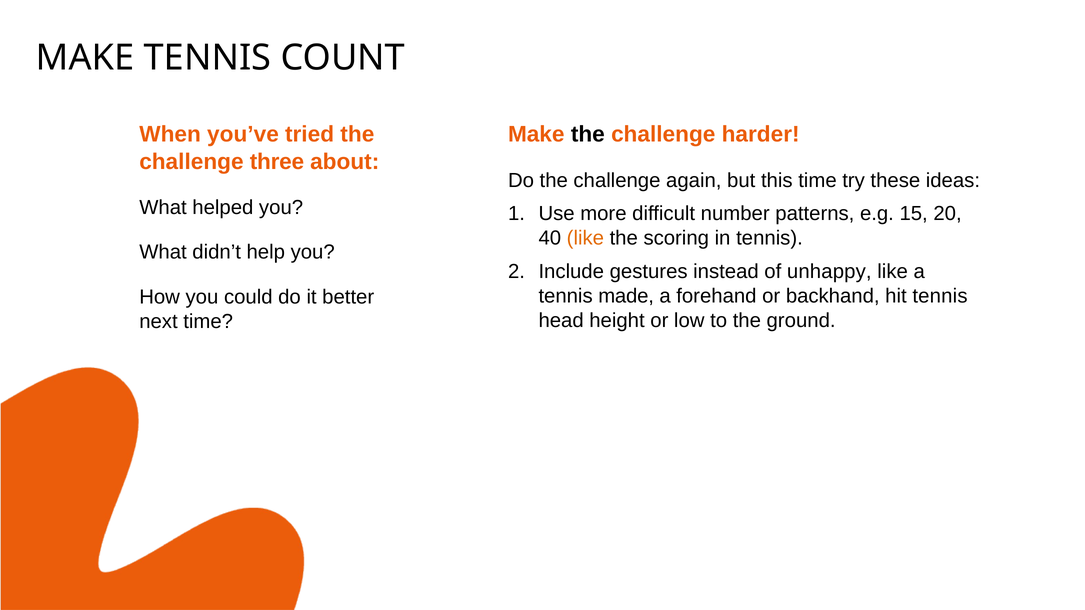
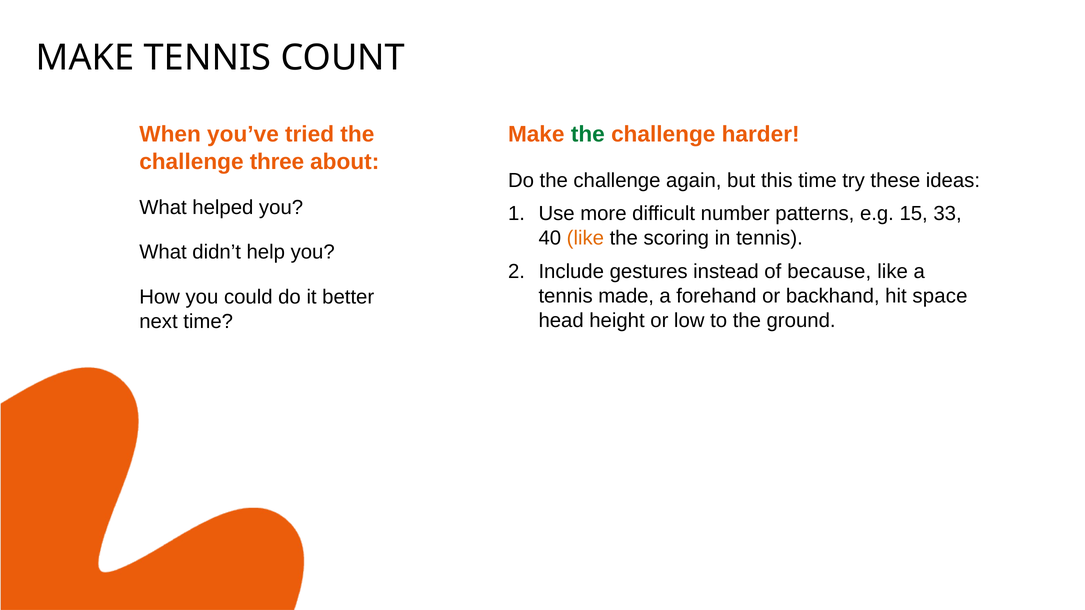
the at (588, 134) colour: black -> green
20: 20 -> 33
unhappy: unhappy -> because
hit tennis: tennis -> space
